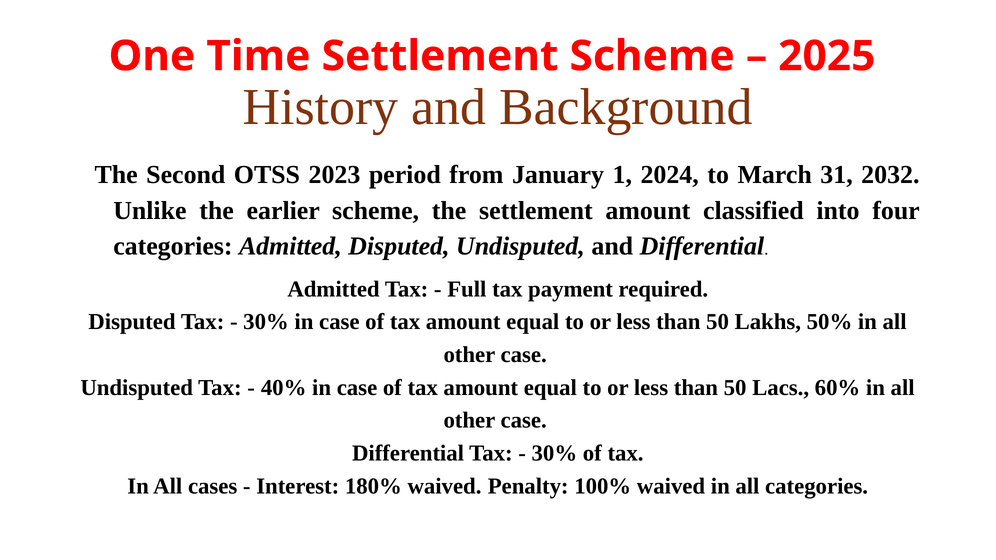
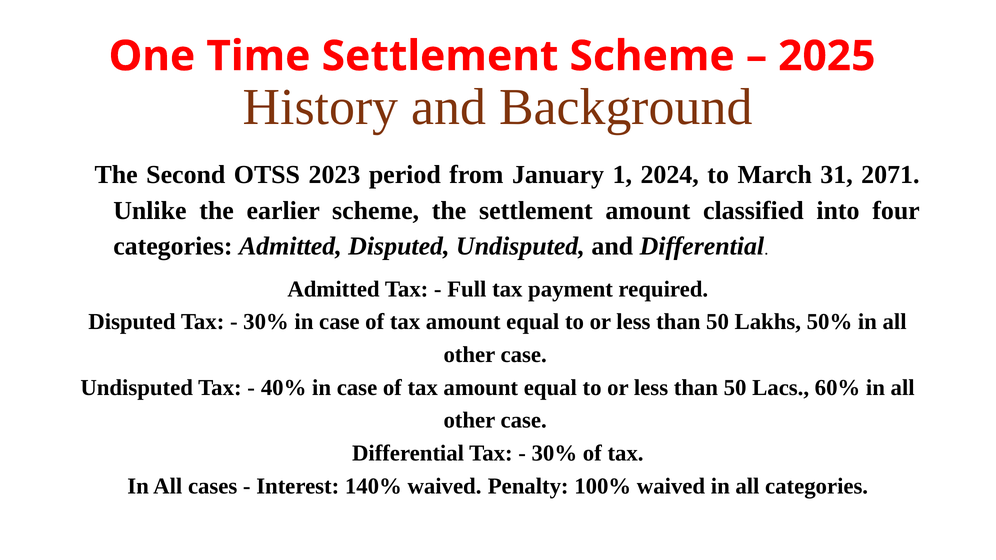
2032: 2032 -> 2071
180%: 180% -> 140%
